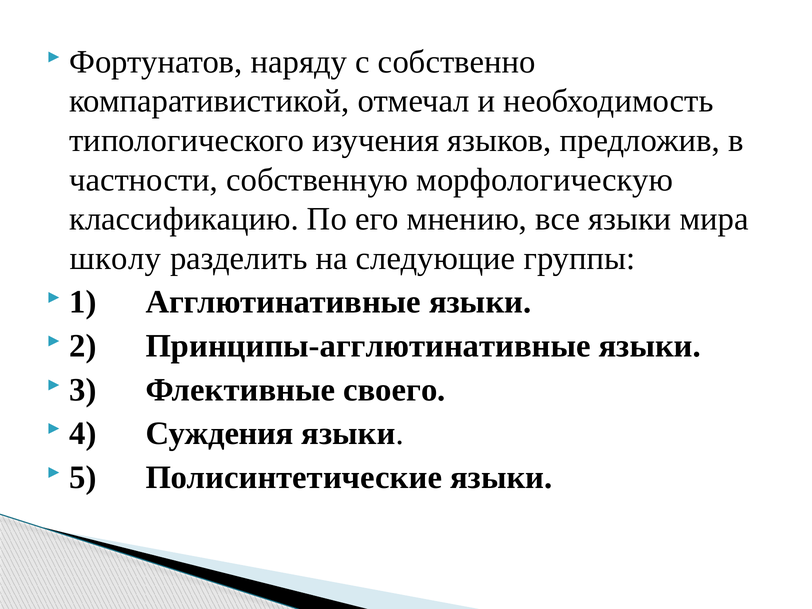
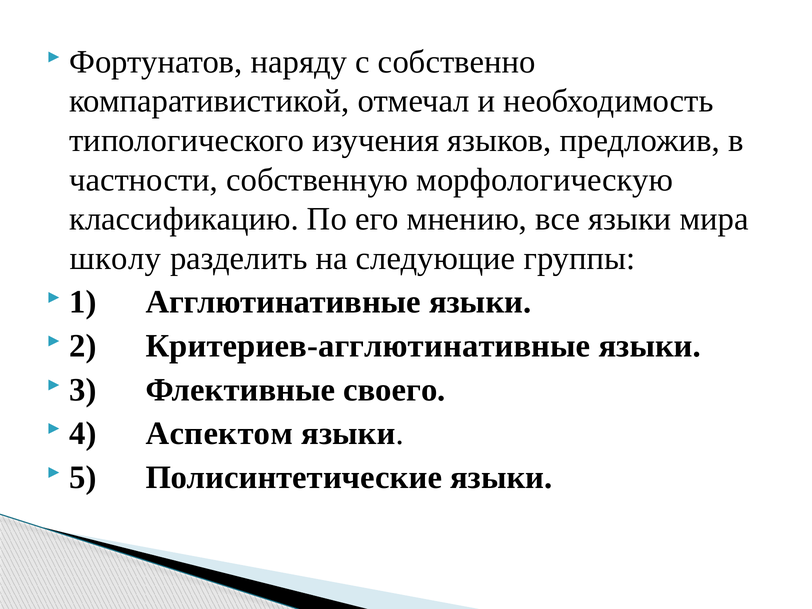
Принципы-агглютинативные: Принципы-агглютинативные -> Критериев-агглютинативные
Суждения: Суждения -> Аспектом
